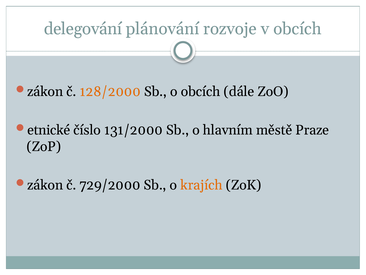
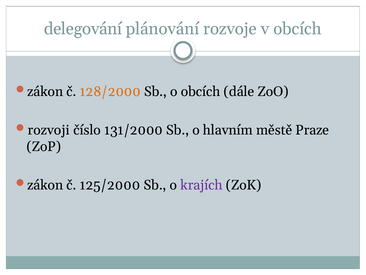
etnické: etnické -> rozvoji
729/2000: 729/2000 -> 125/2000
krajích colour: orange -> purple
